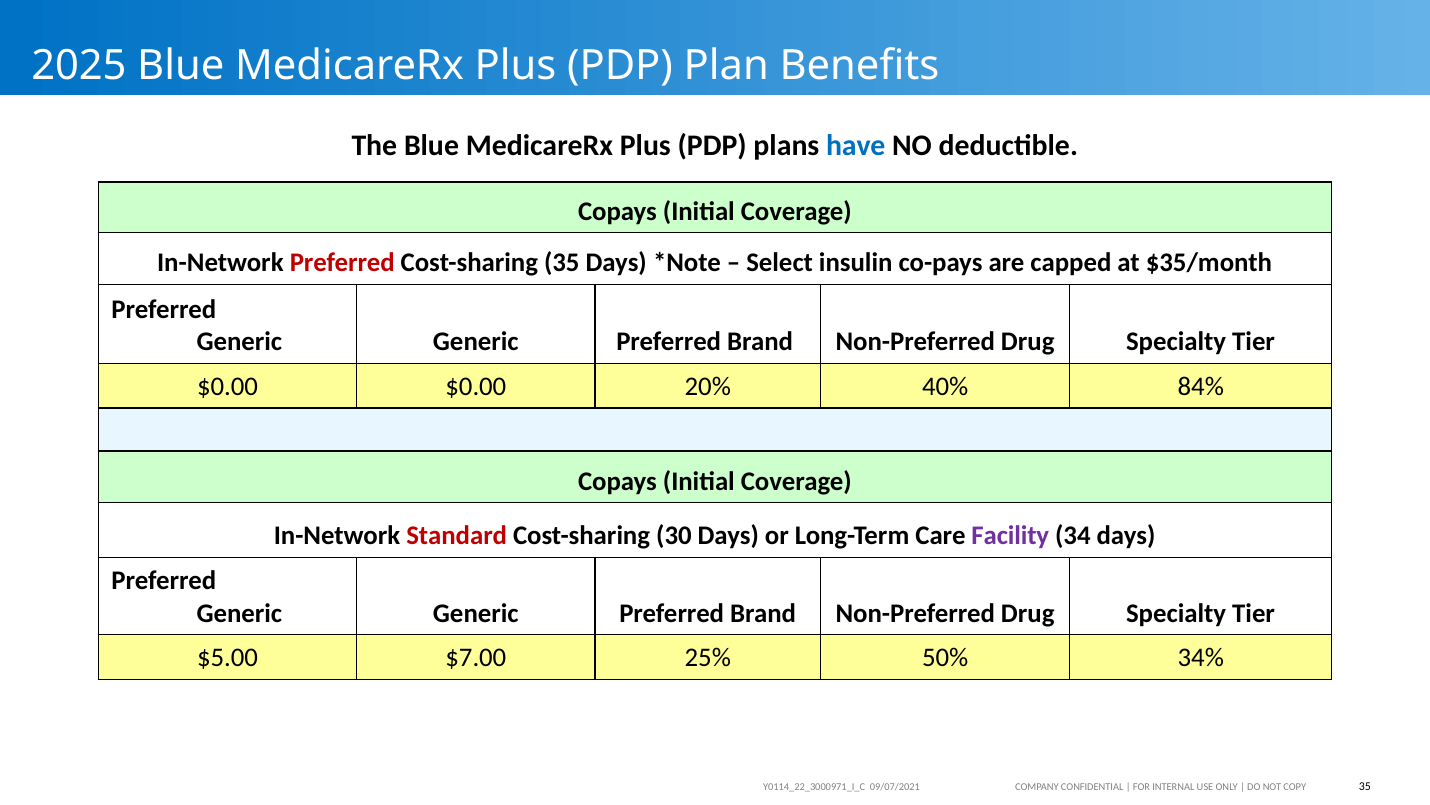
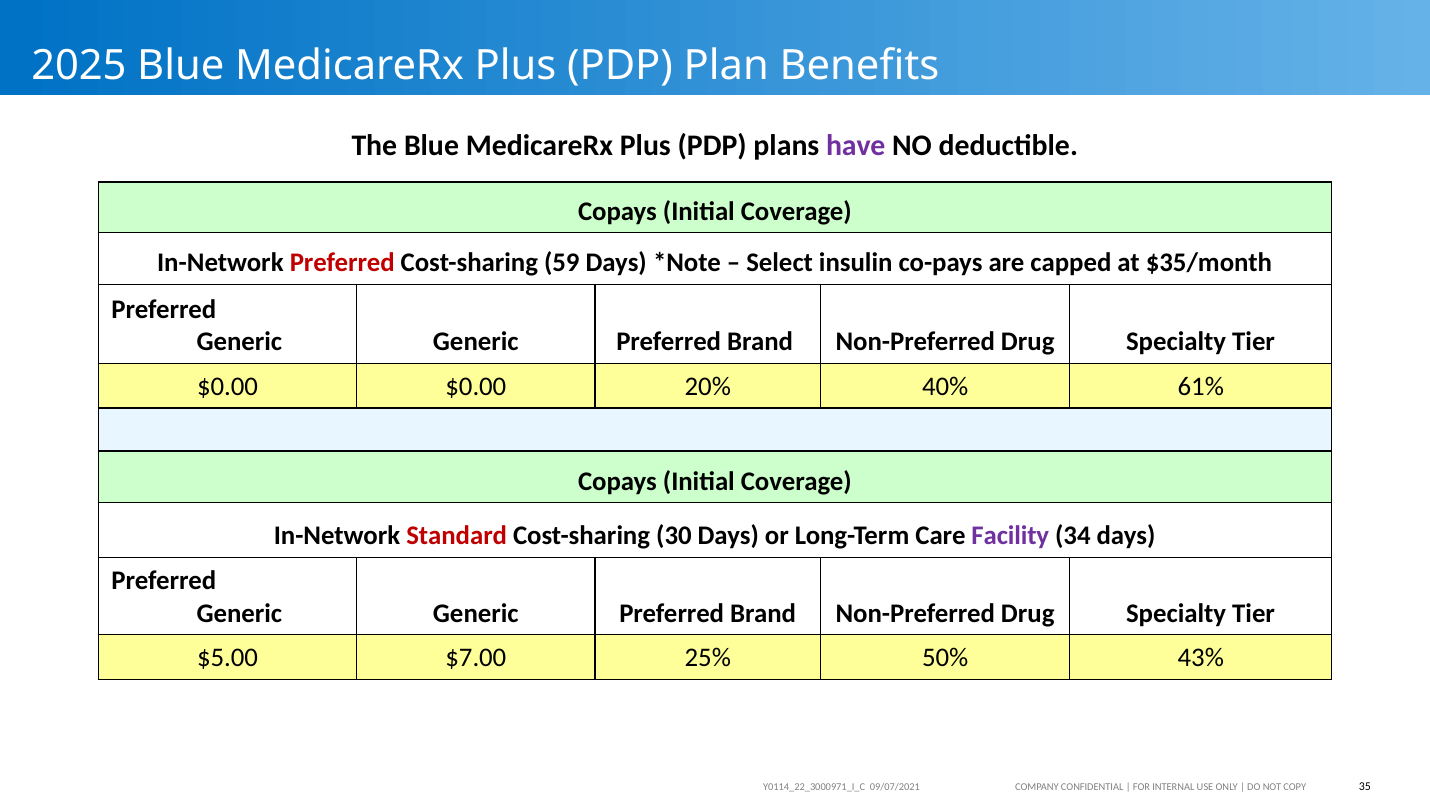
have colour: blue -> purple
Cost-sharing 35: 35 -> 59
84%: 84% -> 61%
34%: 34% -> 43%
